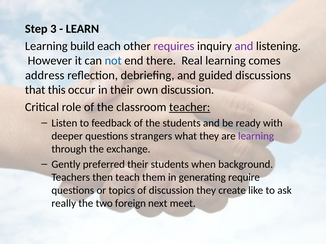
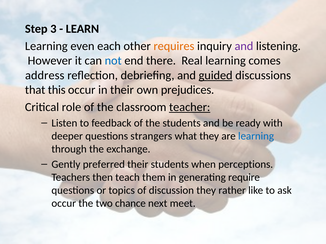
build: build -> even
requires colour: purple -> orange
guided underline: none -> present
own discussion: discussion -> prejudices
learning at (256, 136) colour: purple -> blue
background: background -> perceptions
create: create -> rather
really at (64, 204): really -> occur
foreign: foreign -> chance
